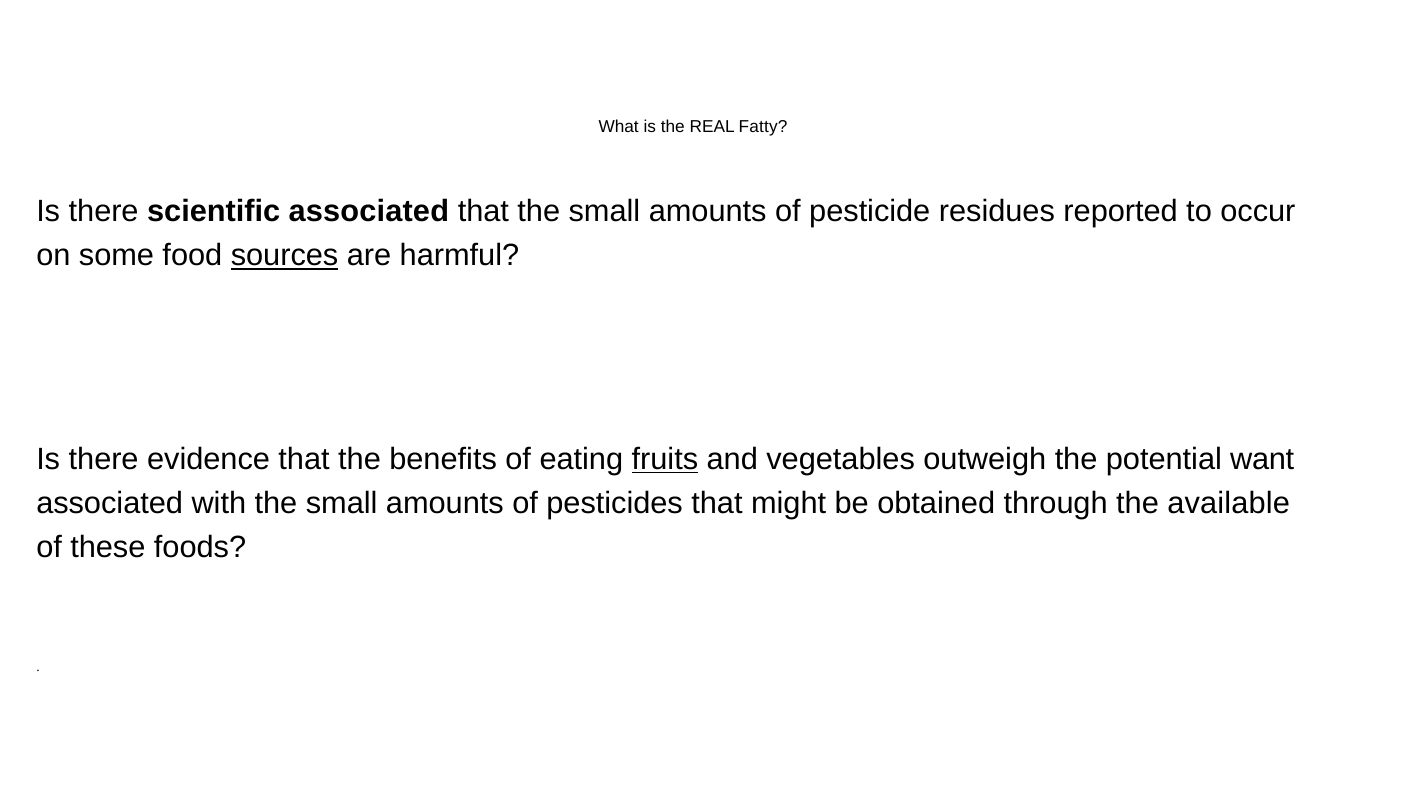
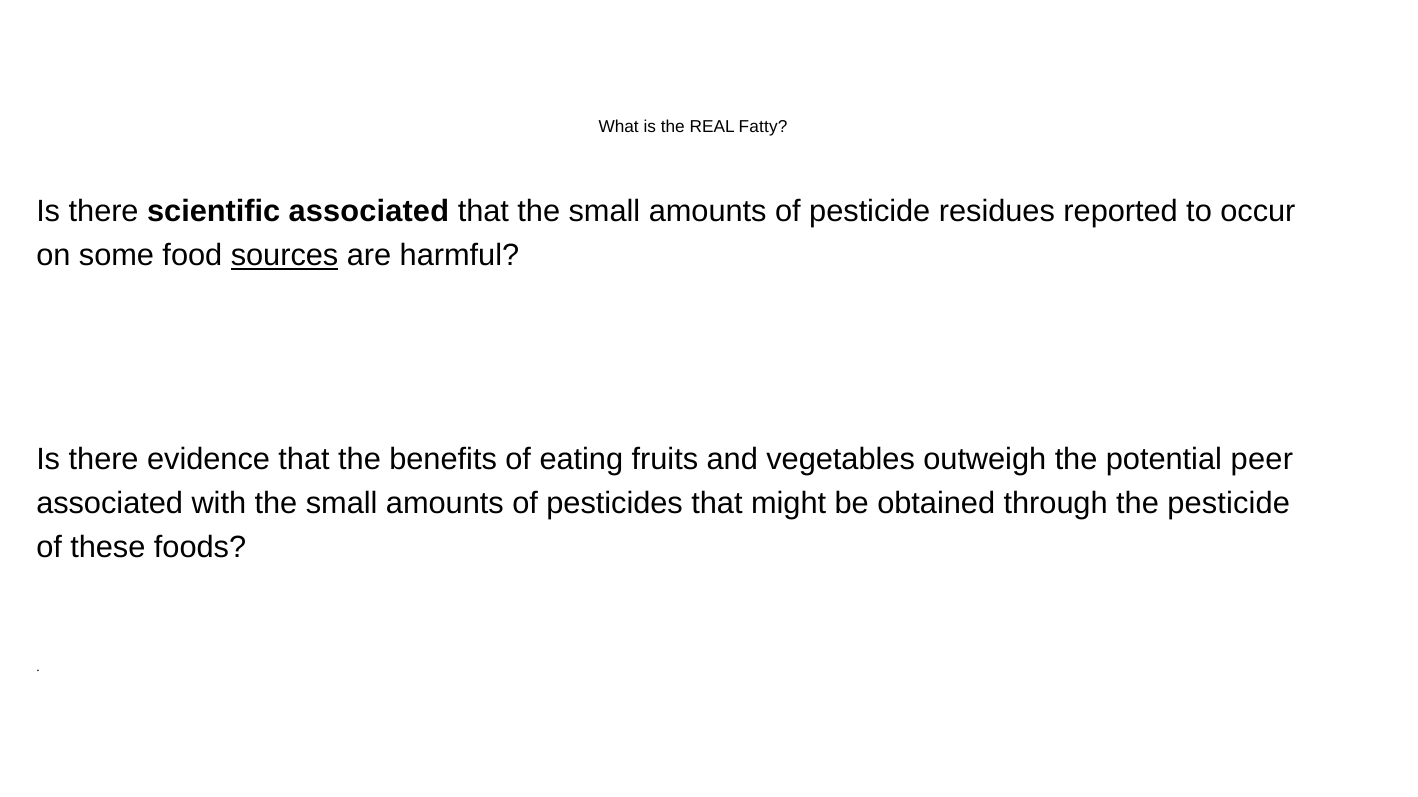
fruits underline: present -> none
want: want -> peer
the available: available -> pesticide
